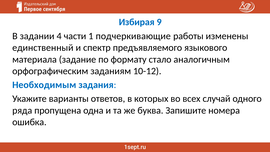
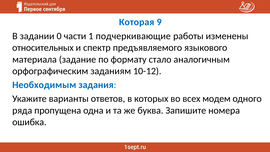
Избирая: Избирая -> Которая
4: 4 -> 0
единственный: единственный -> относительных
случай: случай -> модем
